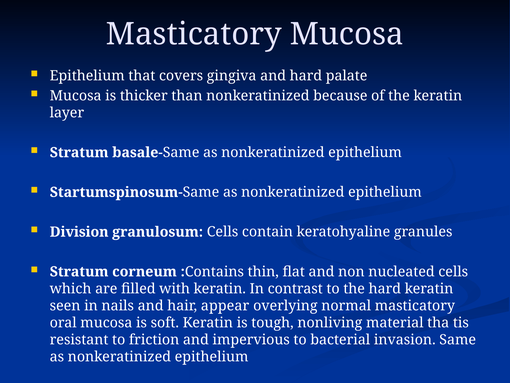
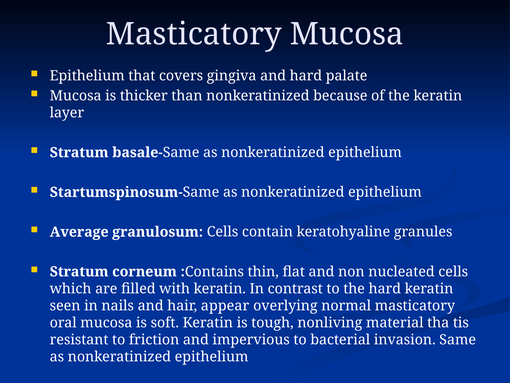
Division: Division -> Average
